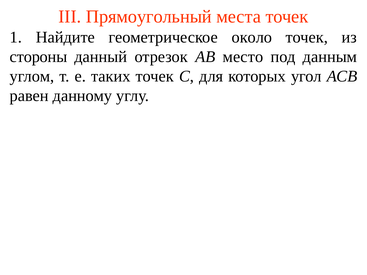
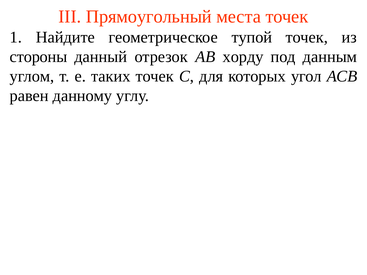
около: около -> тупой
место: место -> хорду
